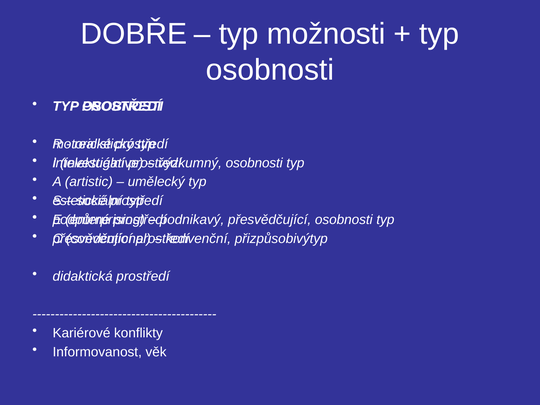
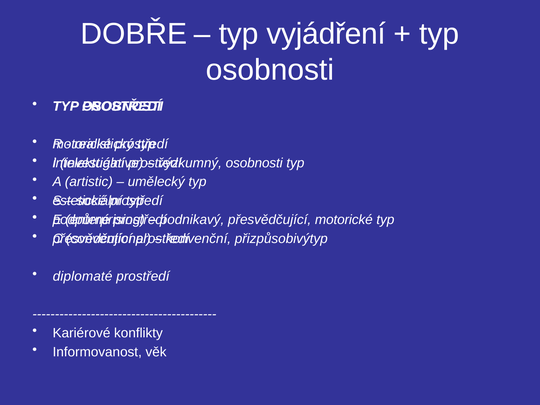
možnosti: možnosti -> vyjádření
přesvědčující osobnosti: osobnosti -> motorické
didaktická: didaktická -> diplomaté
